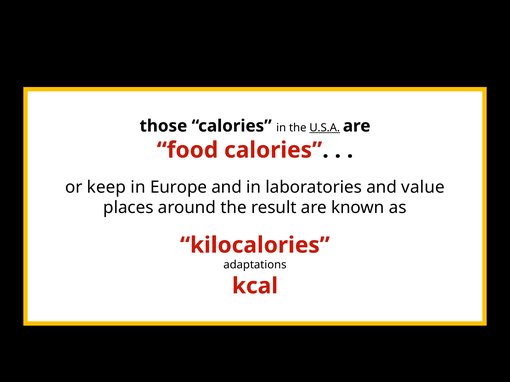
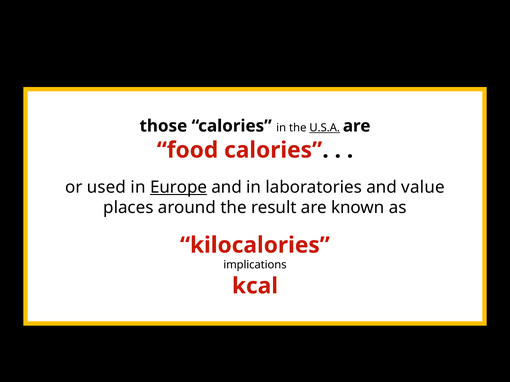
keep: keep -> used
Europe underline: none -> present
adaptations: adaptations -> implications
